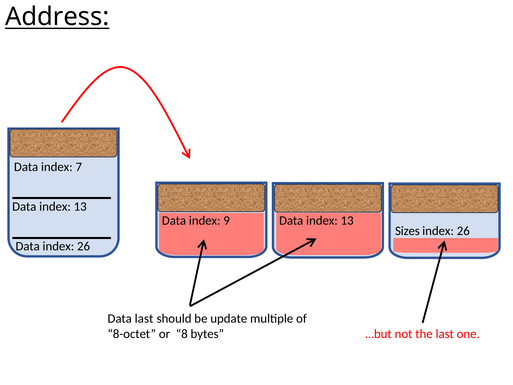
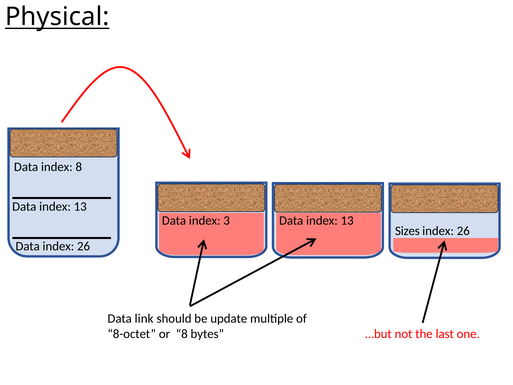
Address: Address -> Physical
index 7: 7 -> 8
9: 9 -> 3
Data last: last -> link
